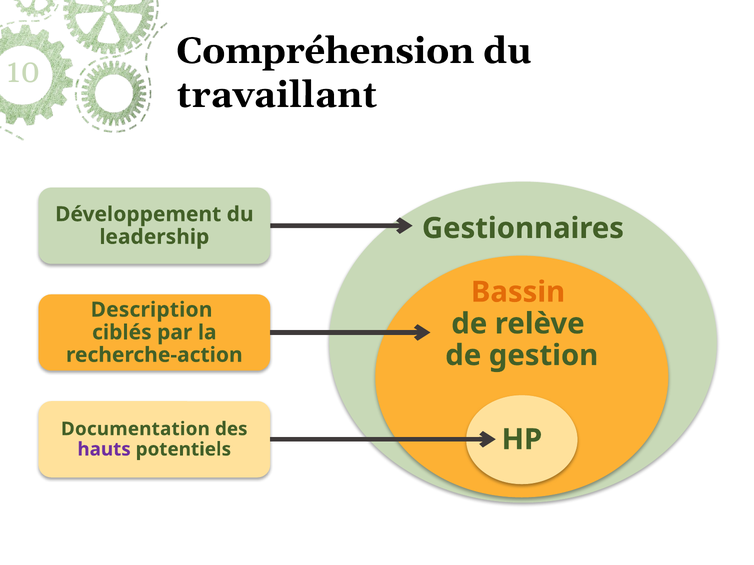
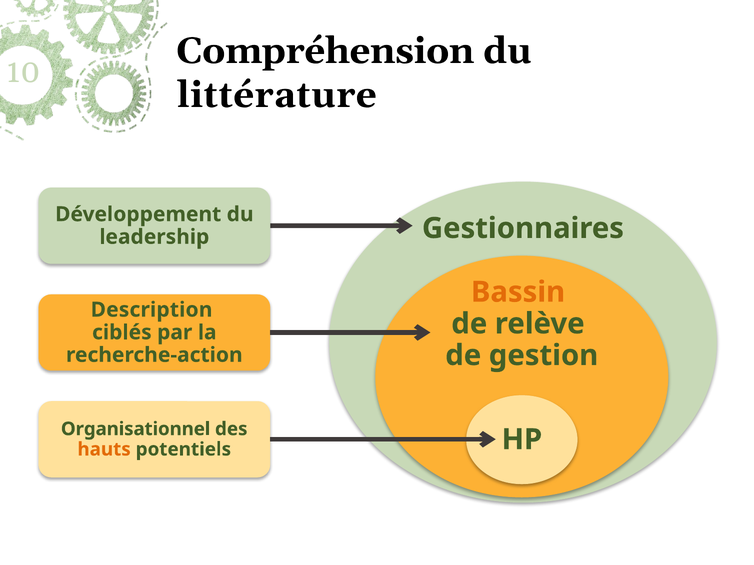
travaillant: travaillant -> littérature
Documentation: Documentation -> Organisationnel
hauts colour: purple -> orange
